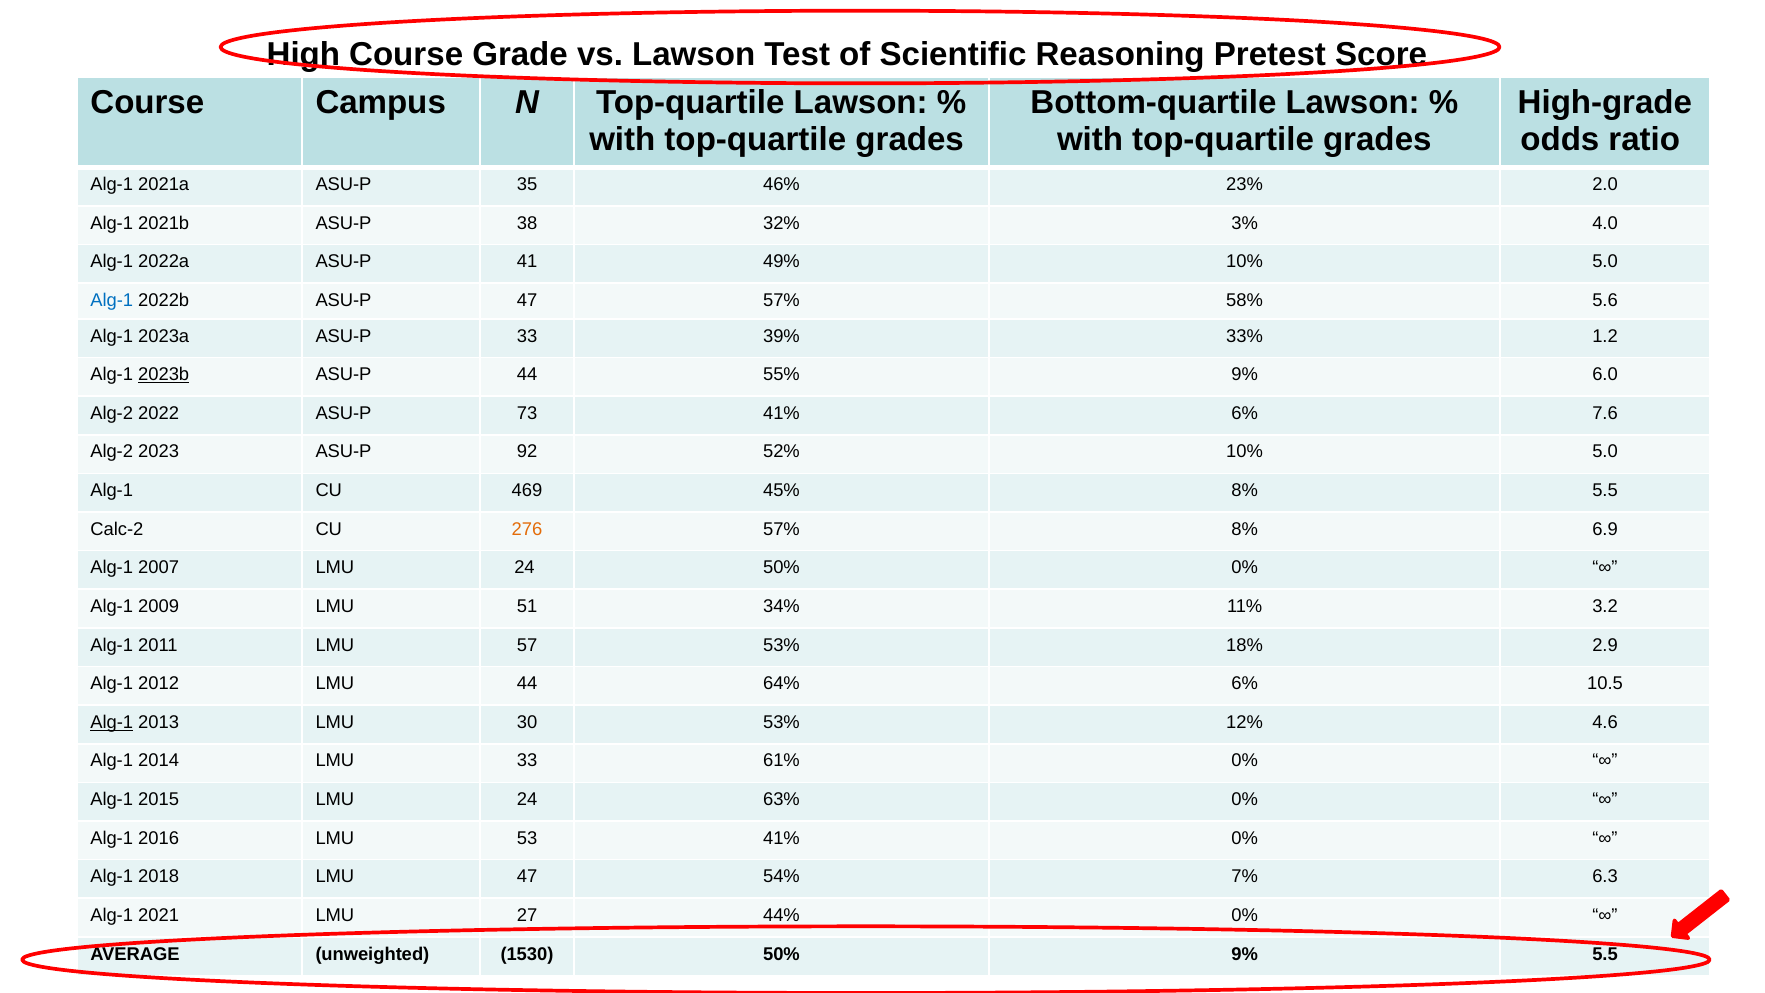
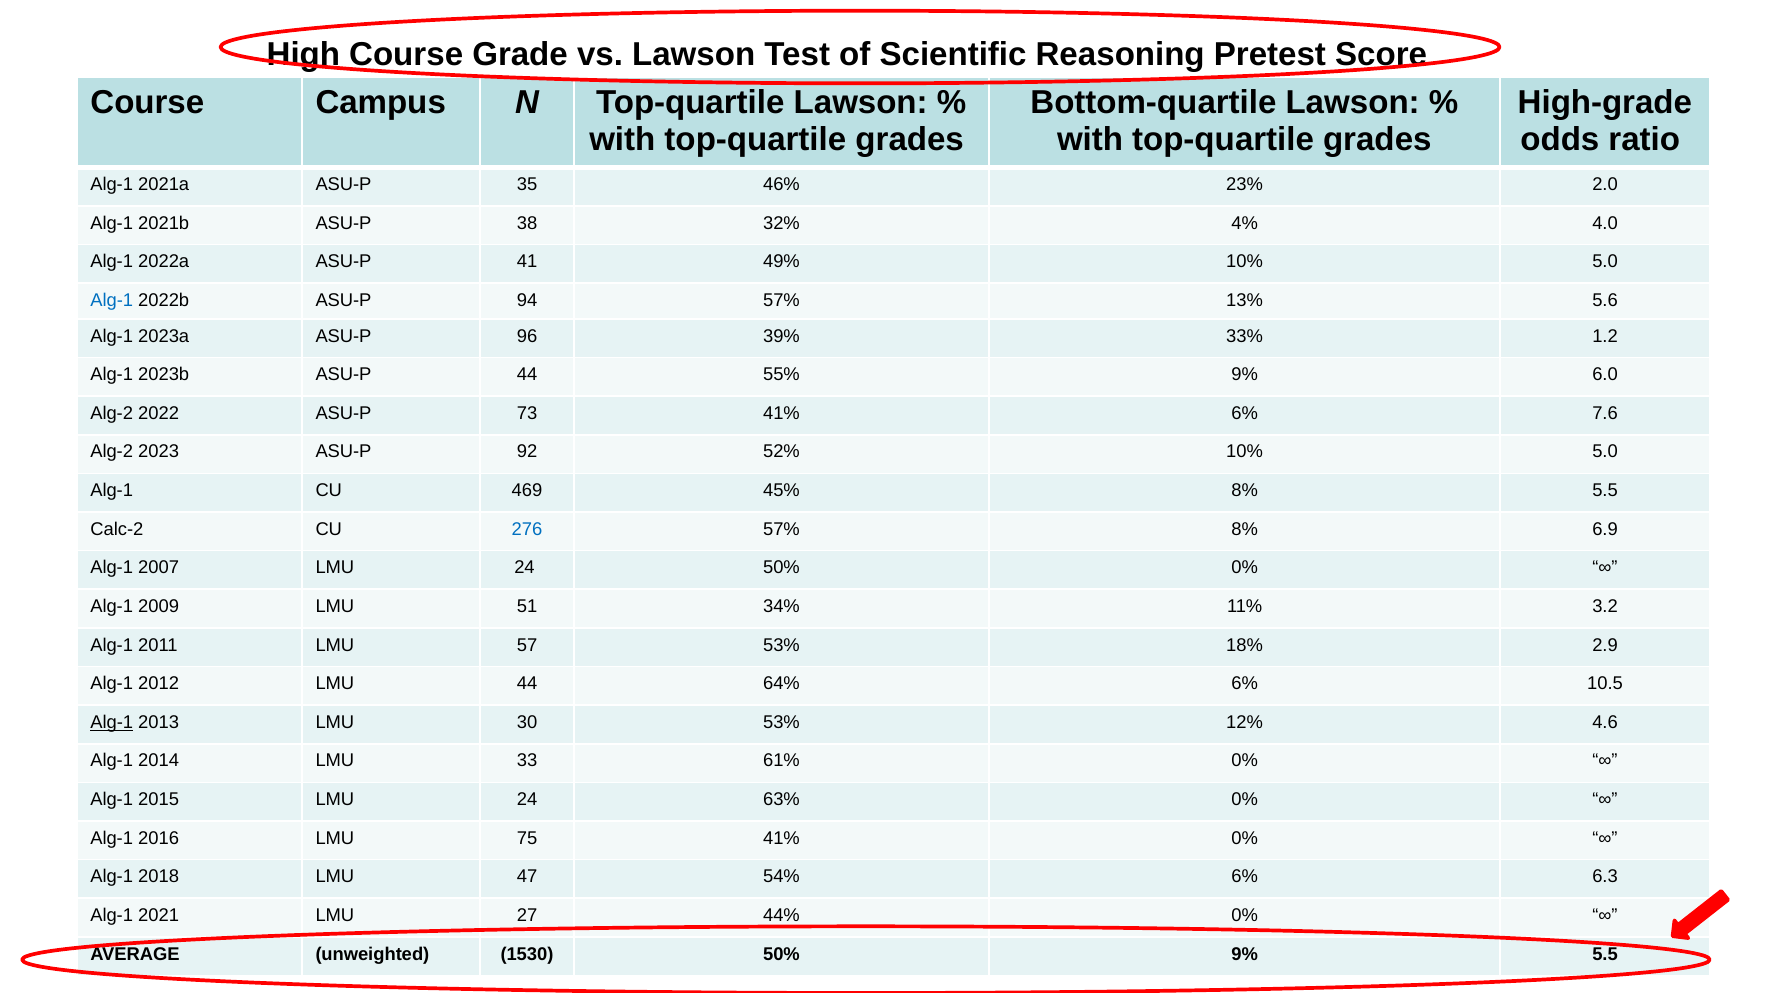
3%: 3% -> 4%
ASU-P 47: 47 -> 94
58%: 58% -> 13%
ASU-P 33: 33 -> 96
2023b underline: present -> none
276 colour: orange -> blue
53: 53 -> 75
54% 7%: 7% -> 6%
